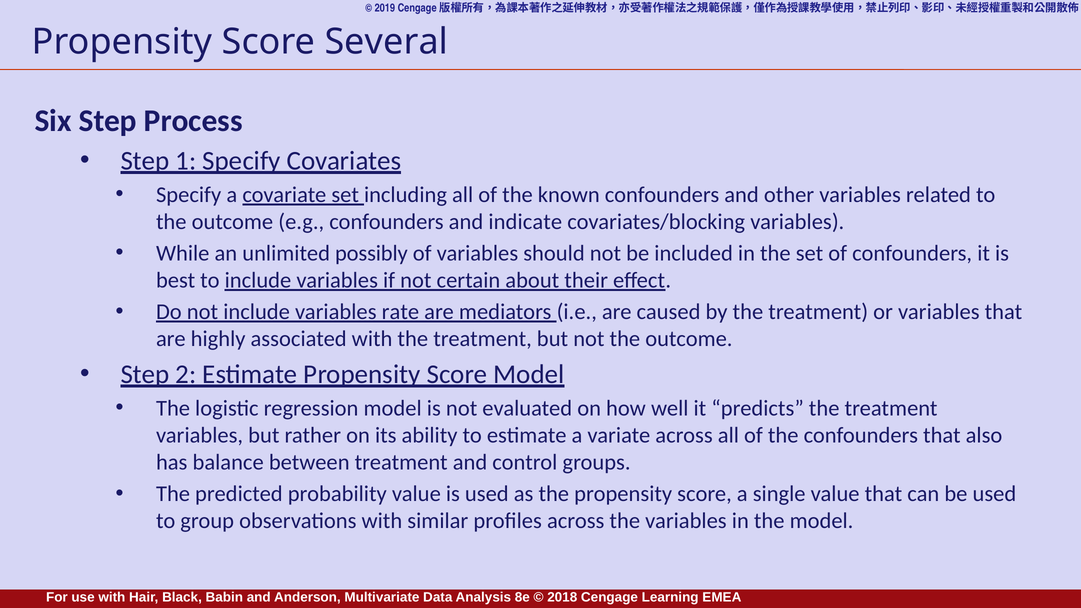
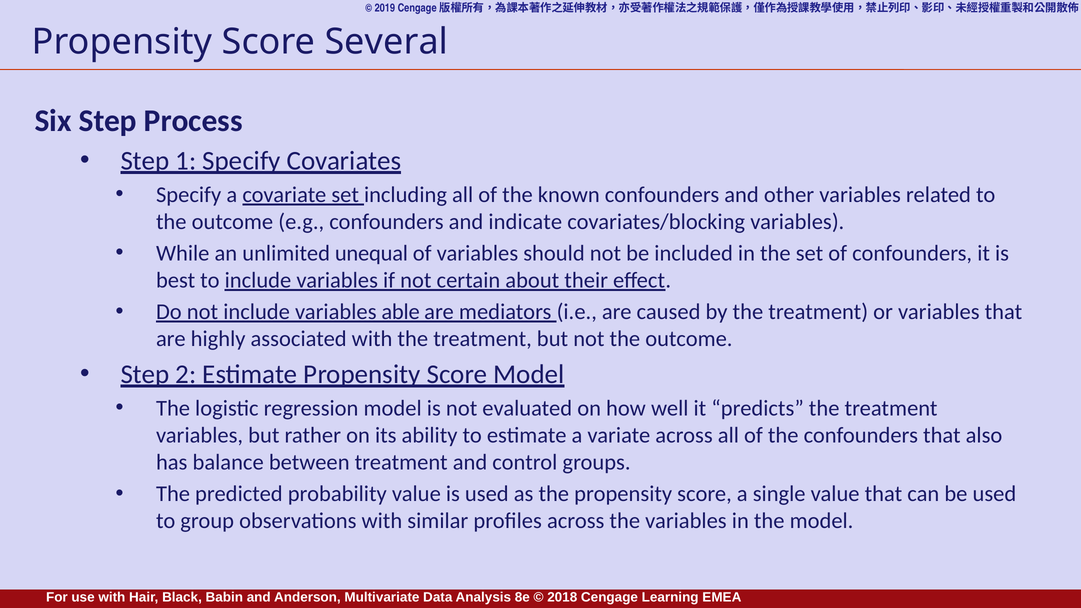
possibly: possibly -> unequal
rate: rate -> able
